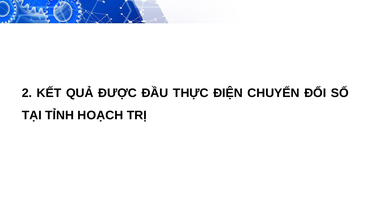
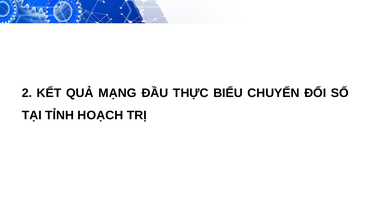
ĐƯỢC: ĐƯỢC -> MẠNG
ĐIỆN: ĐIỆN -> BIỂU
